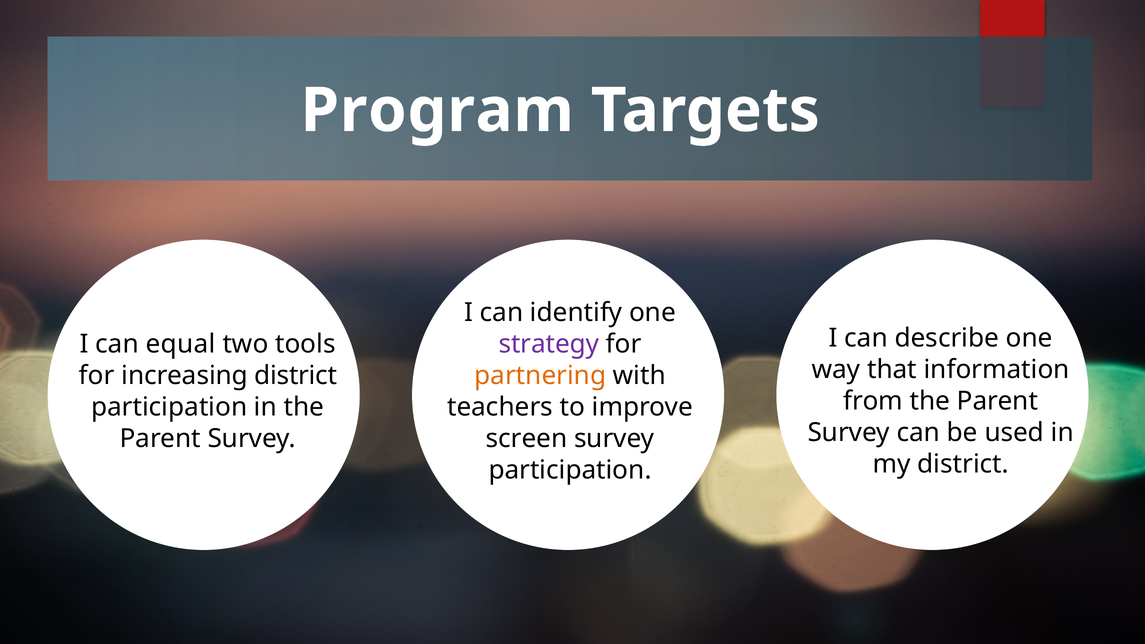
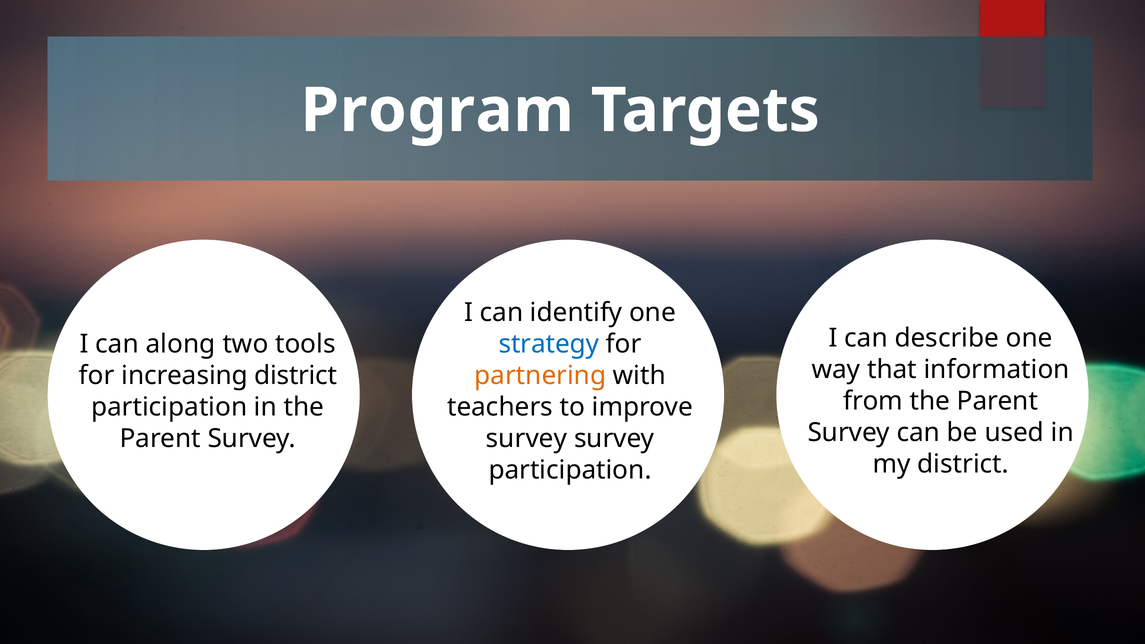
strategy colour: purple -> blue
equal: equal -> along
screen at (526, 439): screen -> survey
